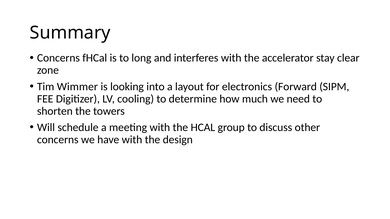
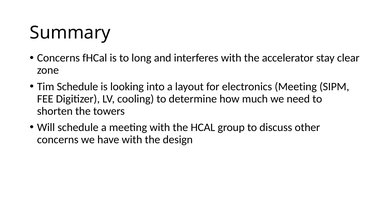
Tim Wimmer: Wimmer -> Schedule
electronics Forward: Forward -> Meeting
